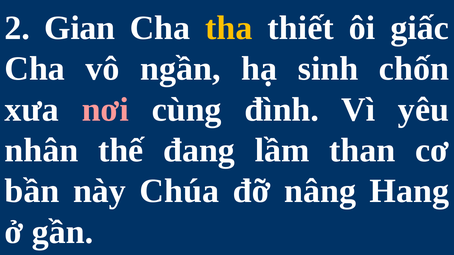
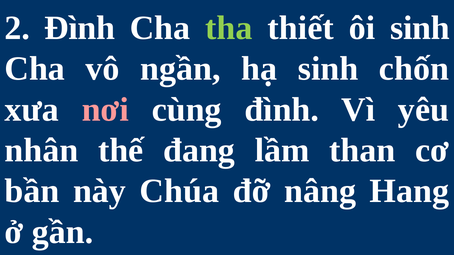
2 Gian: Gian -> Đình
tha colour: yellow -> light green
ôi giấc: giấc -> sinh
